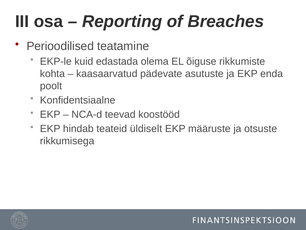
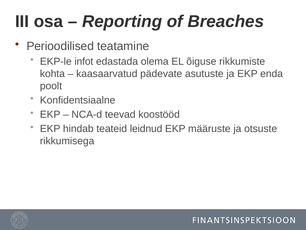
kuid: kuid -> infot
üldiselt: üldiselt -> leidnud
